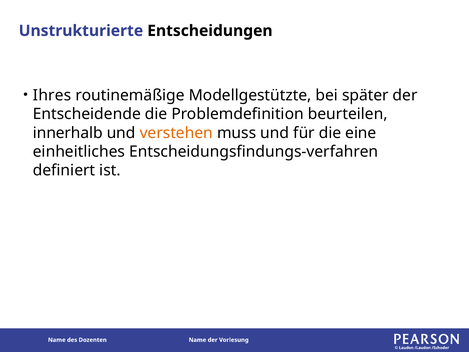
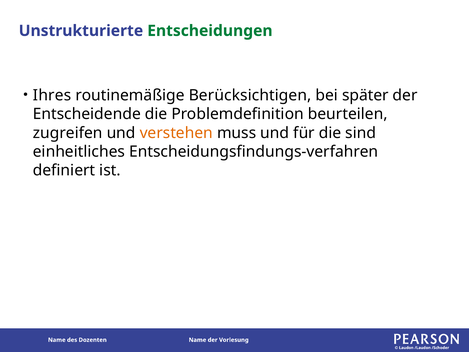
Entscheidungen colour: black -> green
Modellgestützte: Modellgestützte -> Berücksichtigen
innerhalb: innerhalb -> zugreifen
eine: eine -> sind
